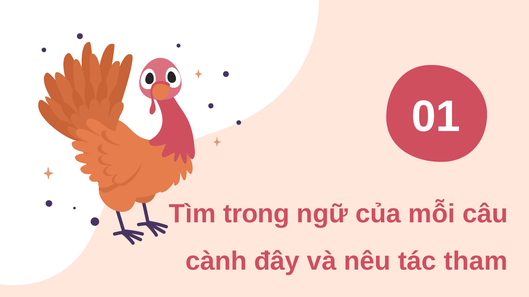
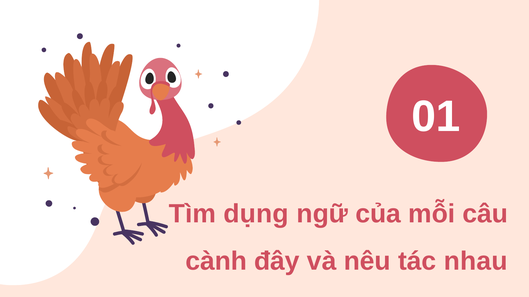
trong: trong -> dụng
tham: tham -> nhau
